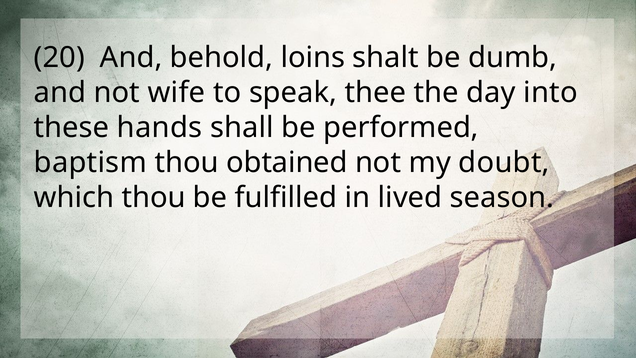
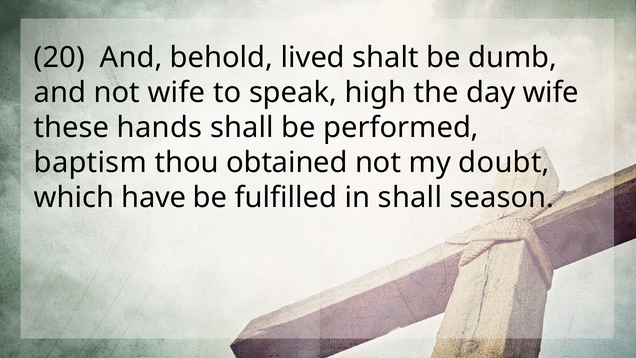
loins: loins -> lived
thee: thee -> high
day into: into -> wife
which thou: thou -> have
in lived: lived -> shall
